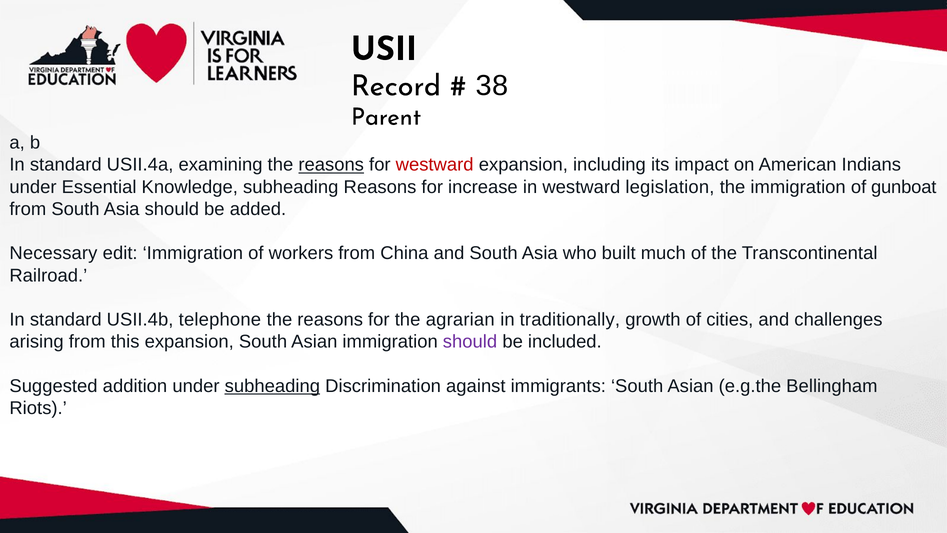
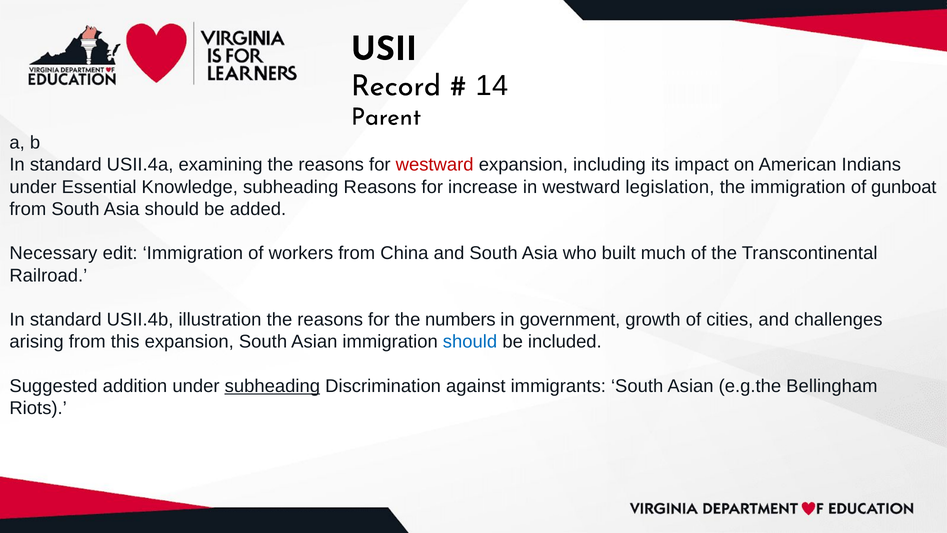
38: 38 -> 14
reasons at (331, 165) underline: present -> none
telephone: telephone -> illustration
agrarian: agrarian -> numbers
traditionally: traditionally -> government
should at (470, 342) colour: purple -> blue
